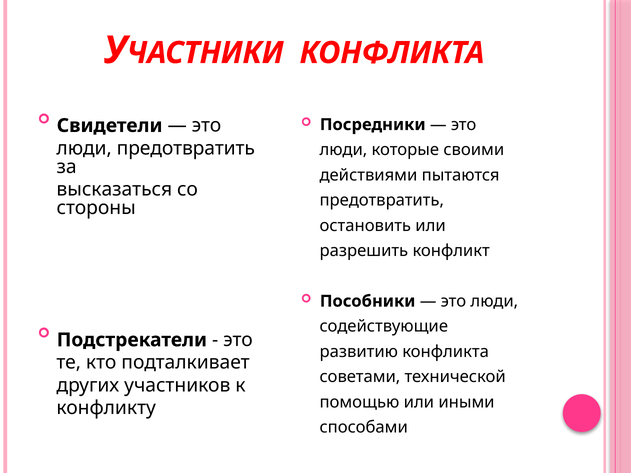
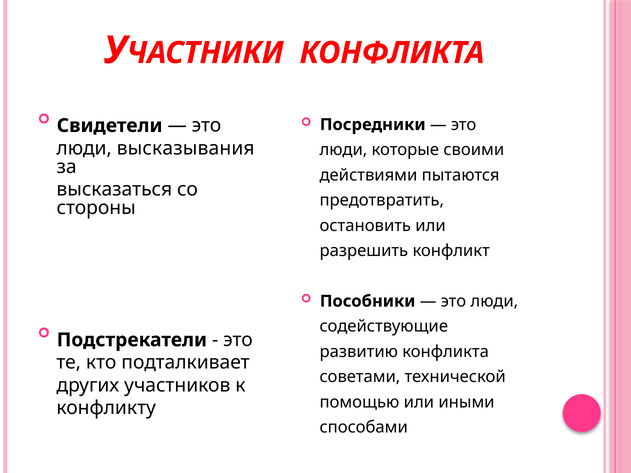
люди предотвратить: предотвратить -> высказывания
